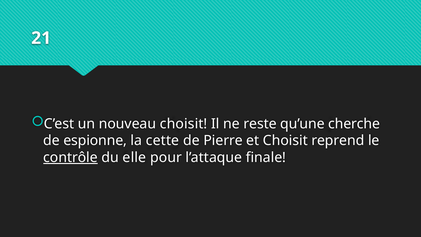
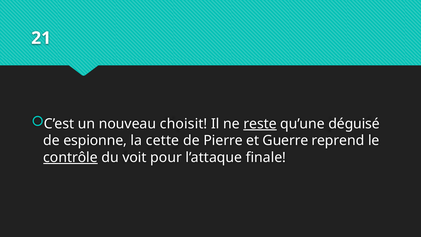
reste underline: none -> present
cherche: cherche -> déguisé
et Choisit: Choisit -> Guerre
elle: elle -> voit
